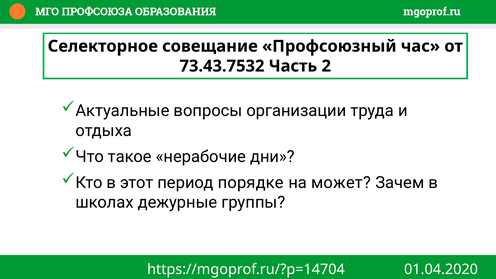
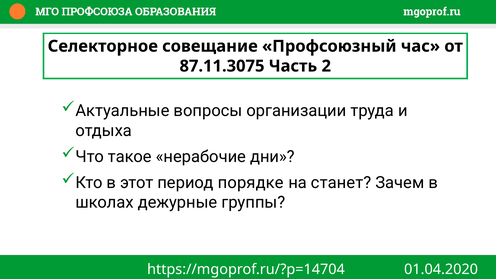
73.43.7532: 73.43.7532 -> 87.11.3075
может: может -> станет
